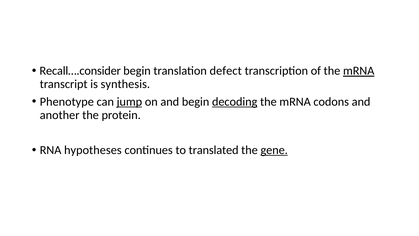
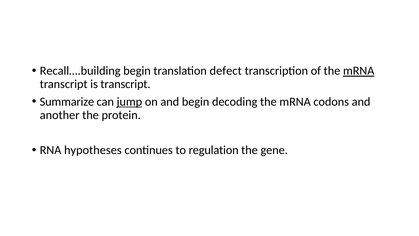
Recall….consider: Recall….consider -> Recall….building
is synthesis: synthesis -> transcript
Phenotype: Phenotype -> Summarize
decoding underline: present -> none
translated: translated -> regulation
gene underline: present -> none
